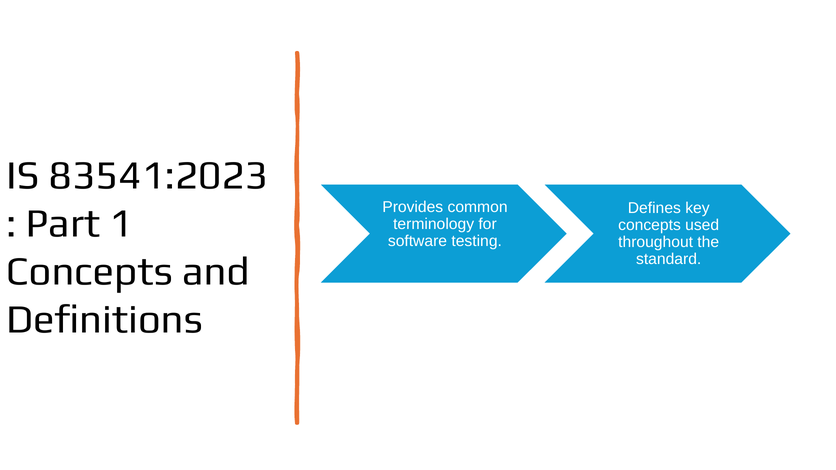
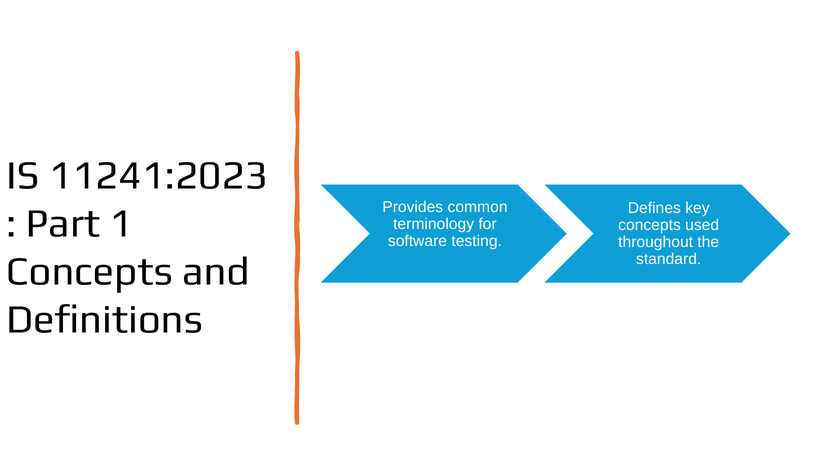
83541:2023: 83541:2023 -> 11241:2023
